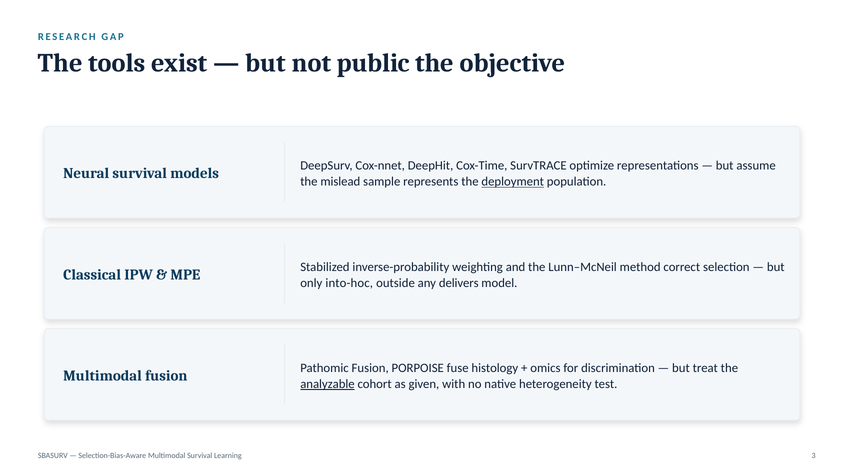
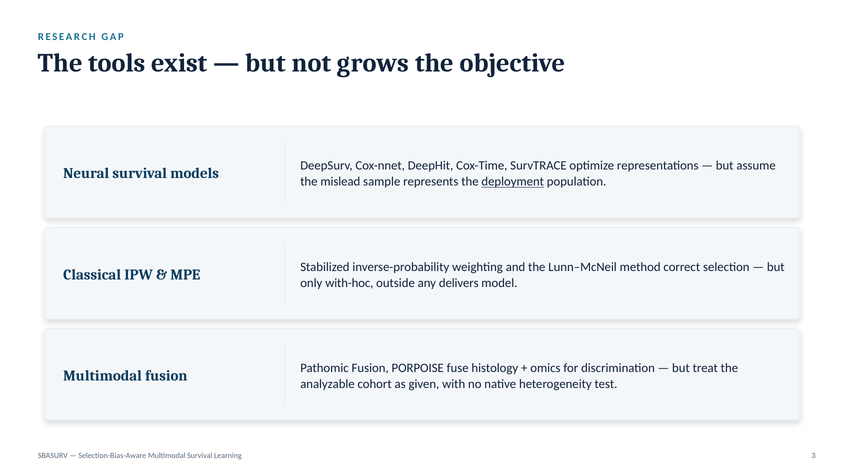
public: public -> grows
into-hoc: into-hoc -> with-hoc
analyzable underline: present -> none
